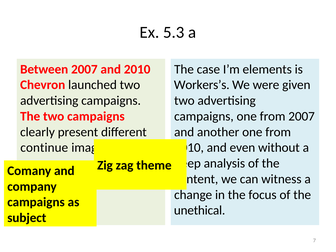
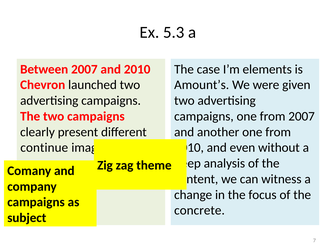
Workers’s: Workers’s -> Amount’s
unethical: unethical -> concrete
